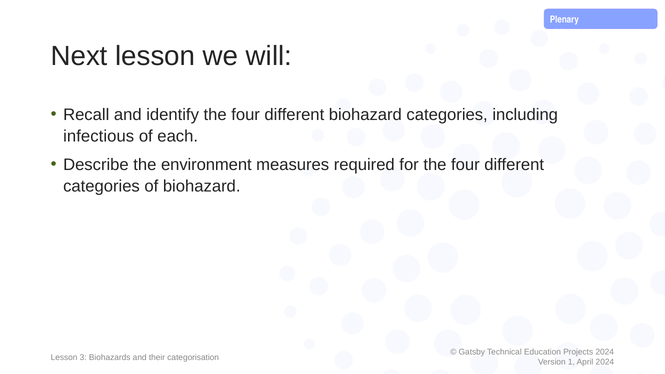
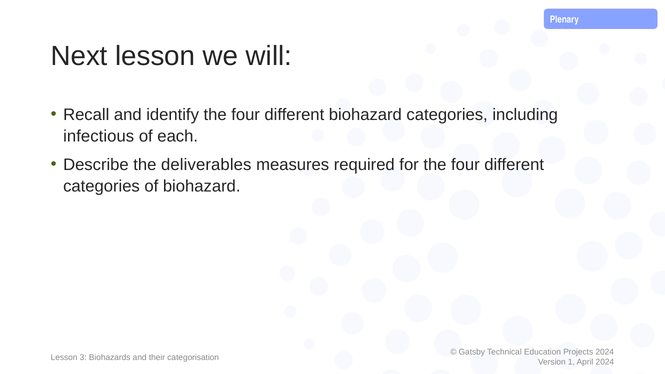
environment: environment -> deliverables
